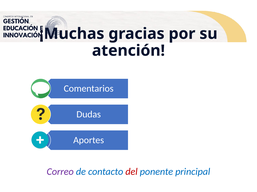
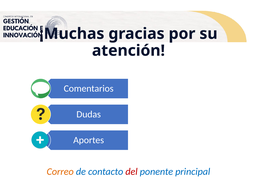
Correo colour: purple -> orange
